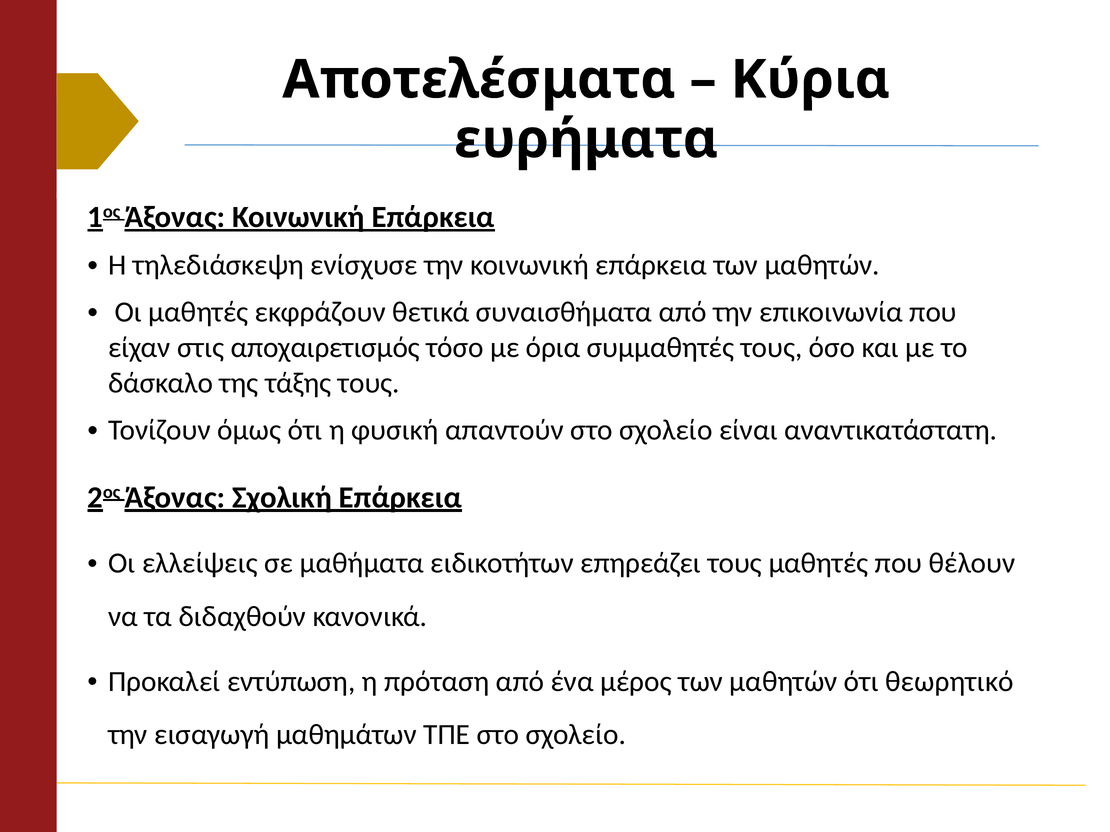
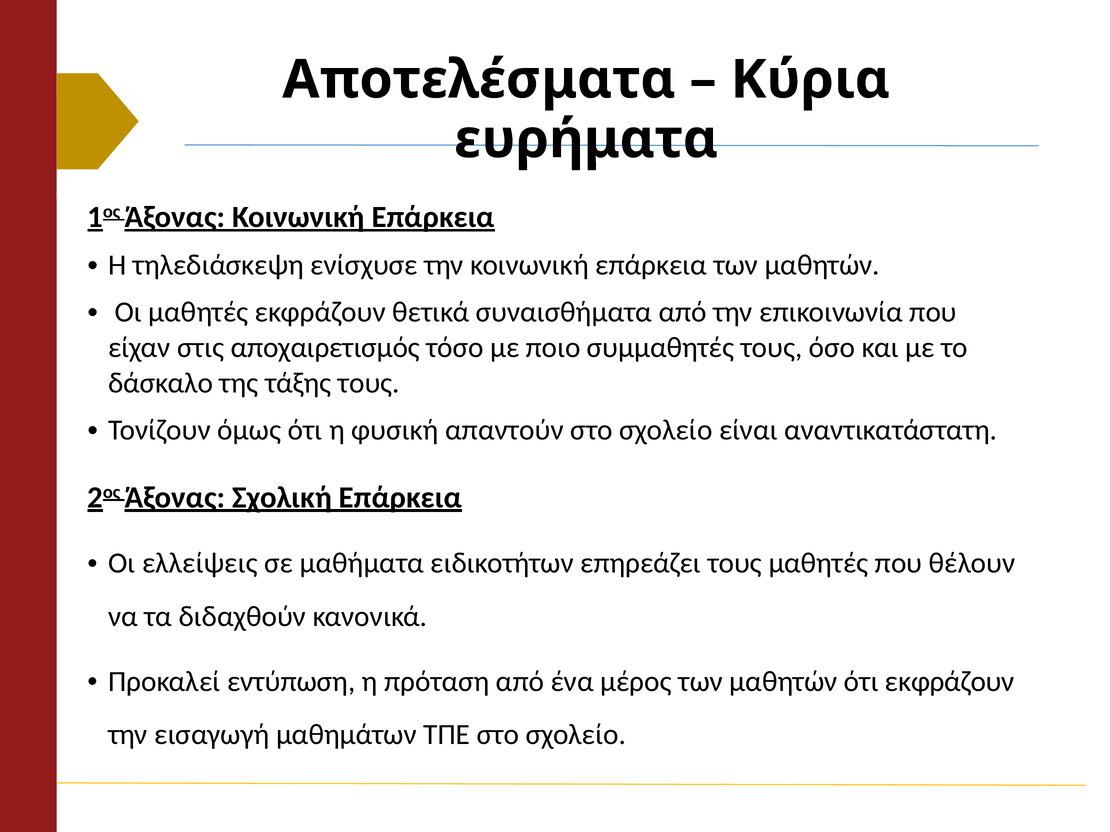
όρια: όρια -> ποιο
ότι θεωρητικό: θεωρητικό -> εκφράζουν
